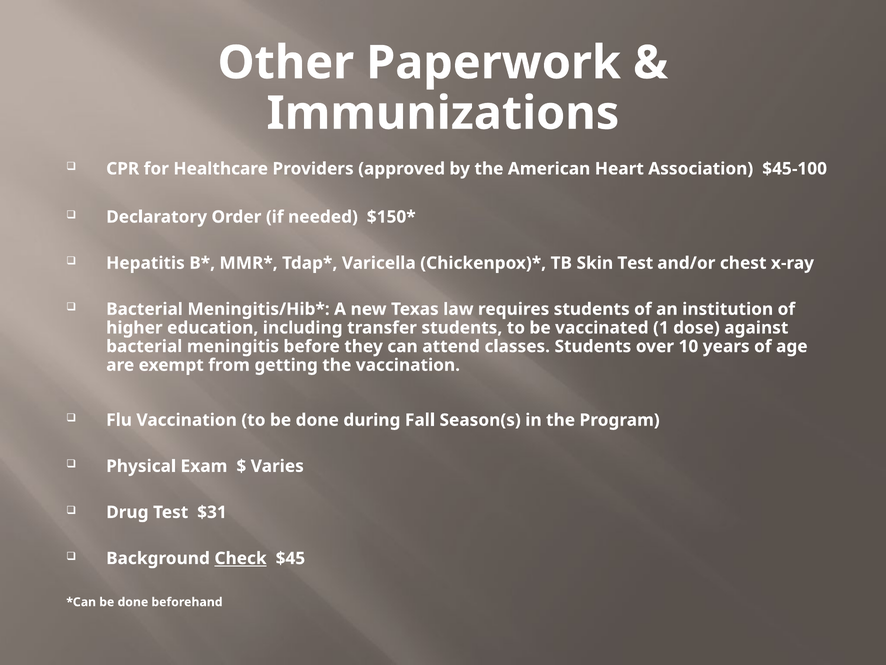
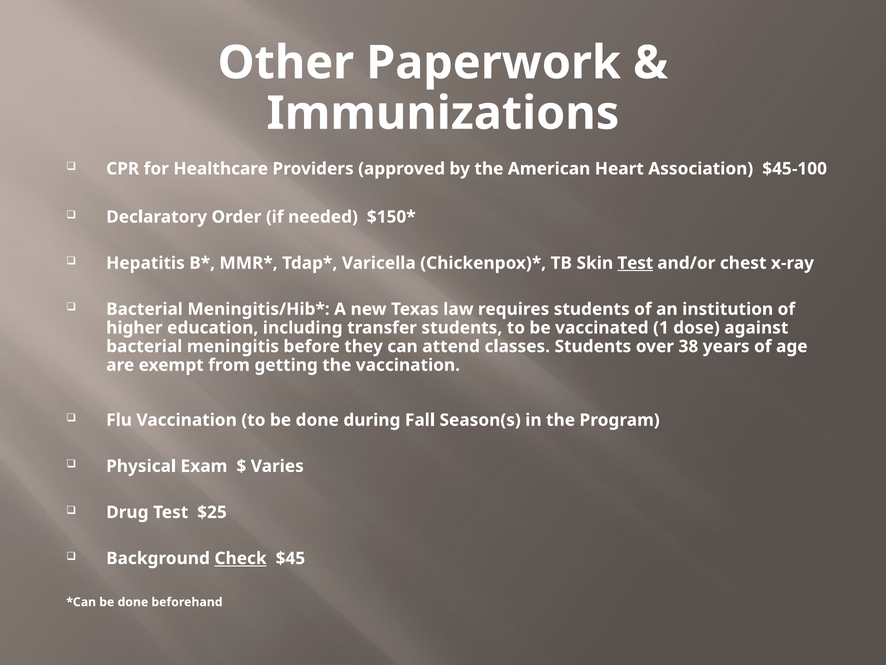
Test at (635, 263) underline: none -> present
10: 10 -> 38
$31: $31 -> $25
